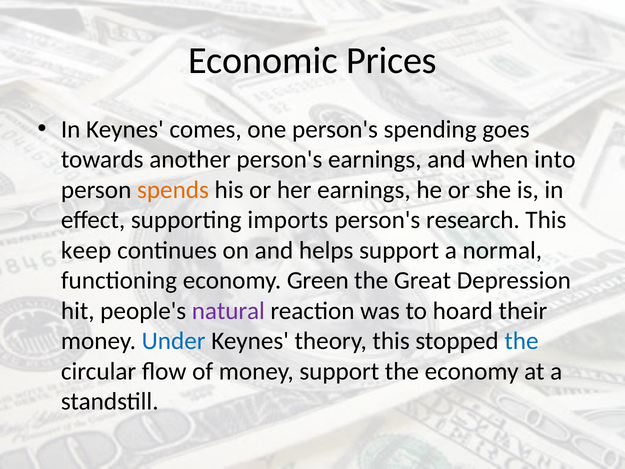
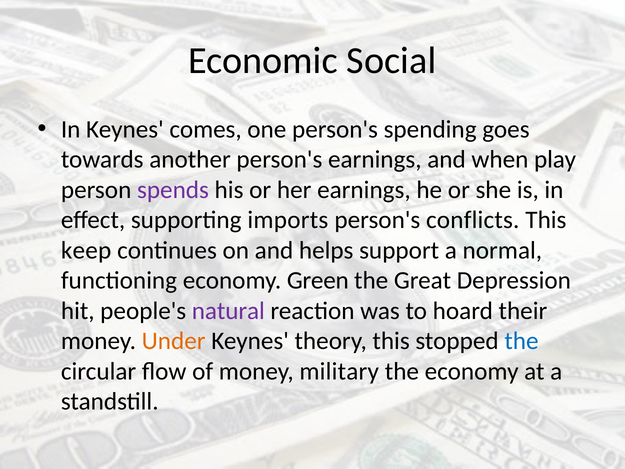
Prices: Prices -> Social
into: into -> play
spends colour: orange -> purple
research: research -> conflicts
Under colour: blue -> orange
money support: support -> military
